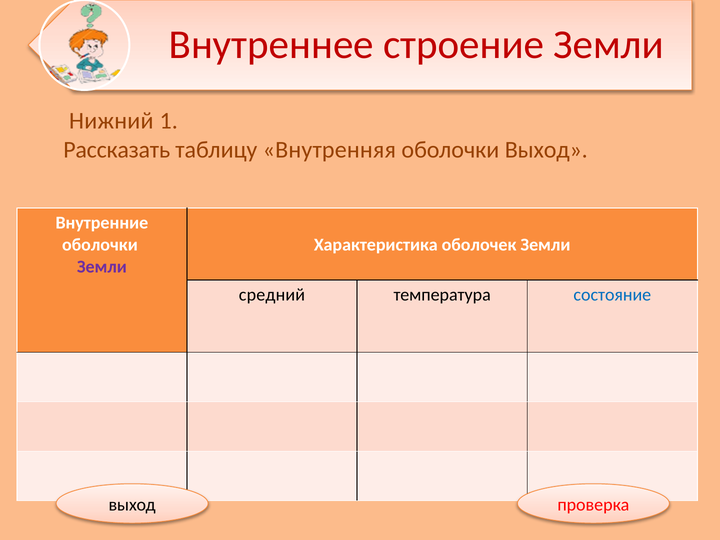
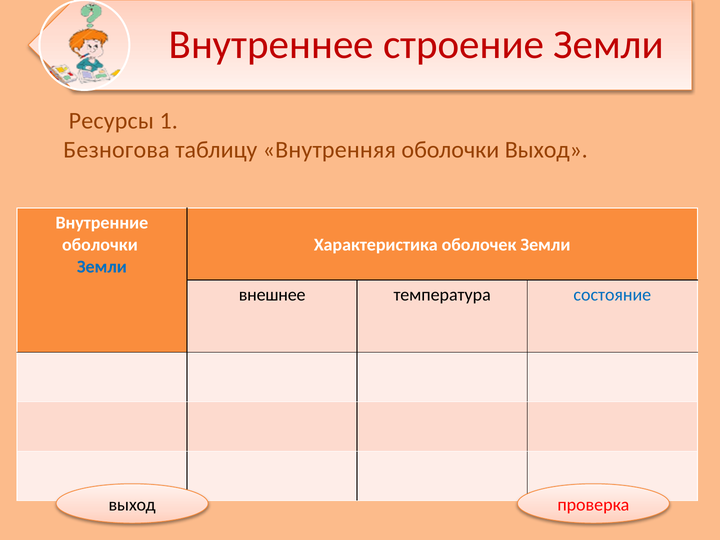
Нижний: Нижний -> Ресурсы
Рассказать: Рассказать -> Безногова
Земли at (102, 267) colour: purple -> blue
средний: средний -> внешнее
